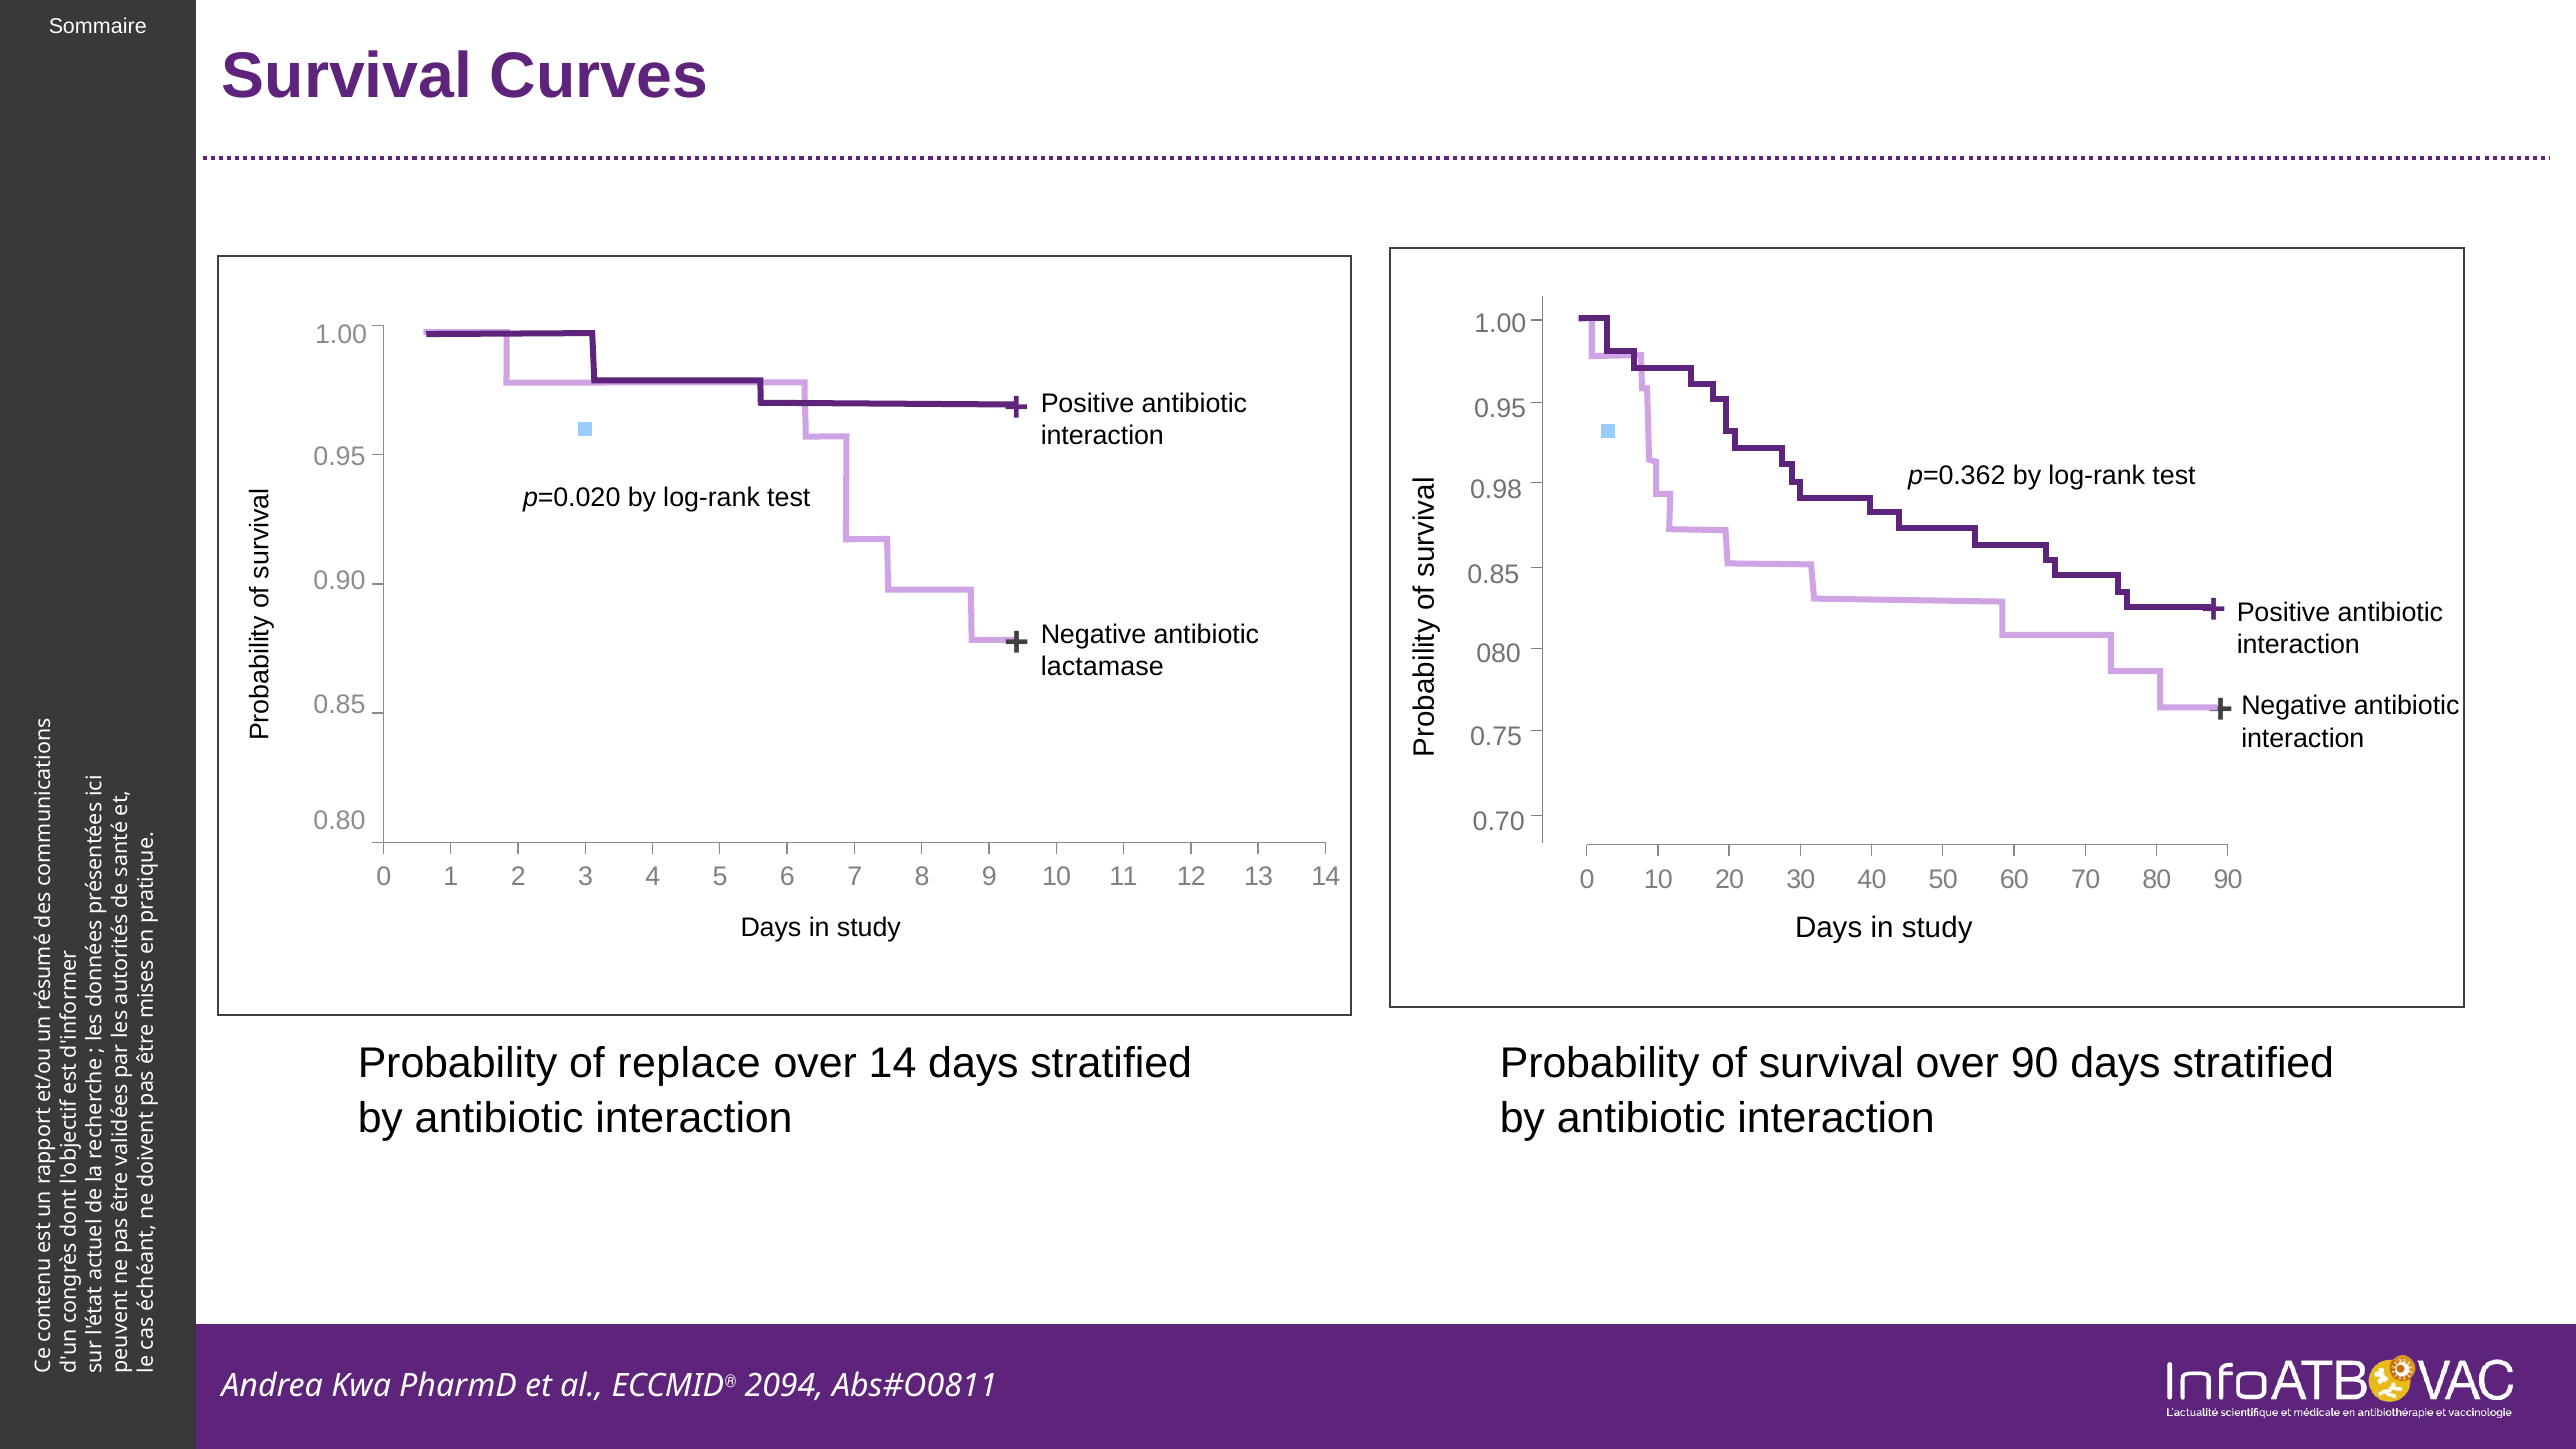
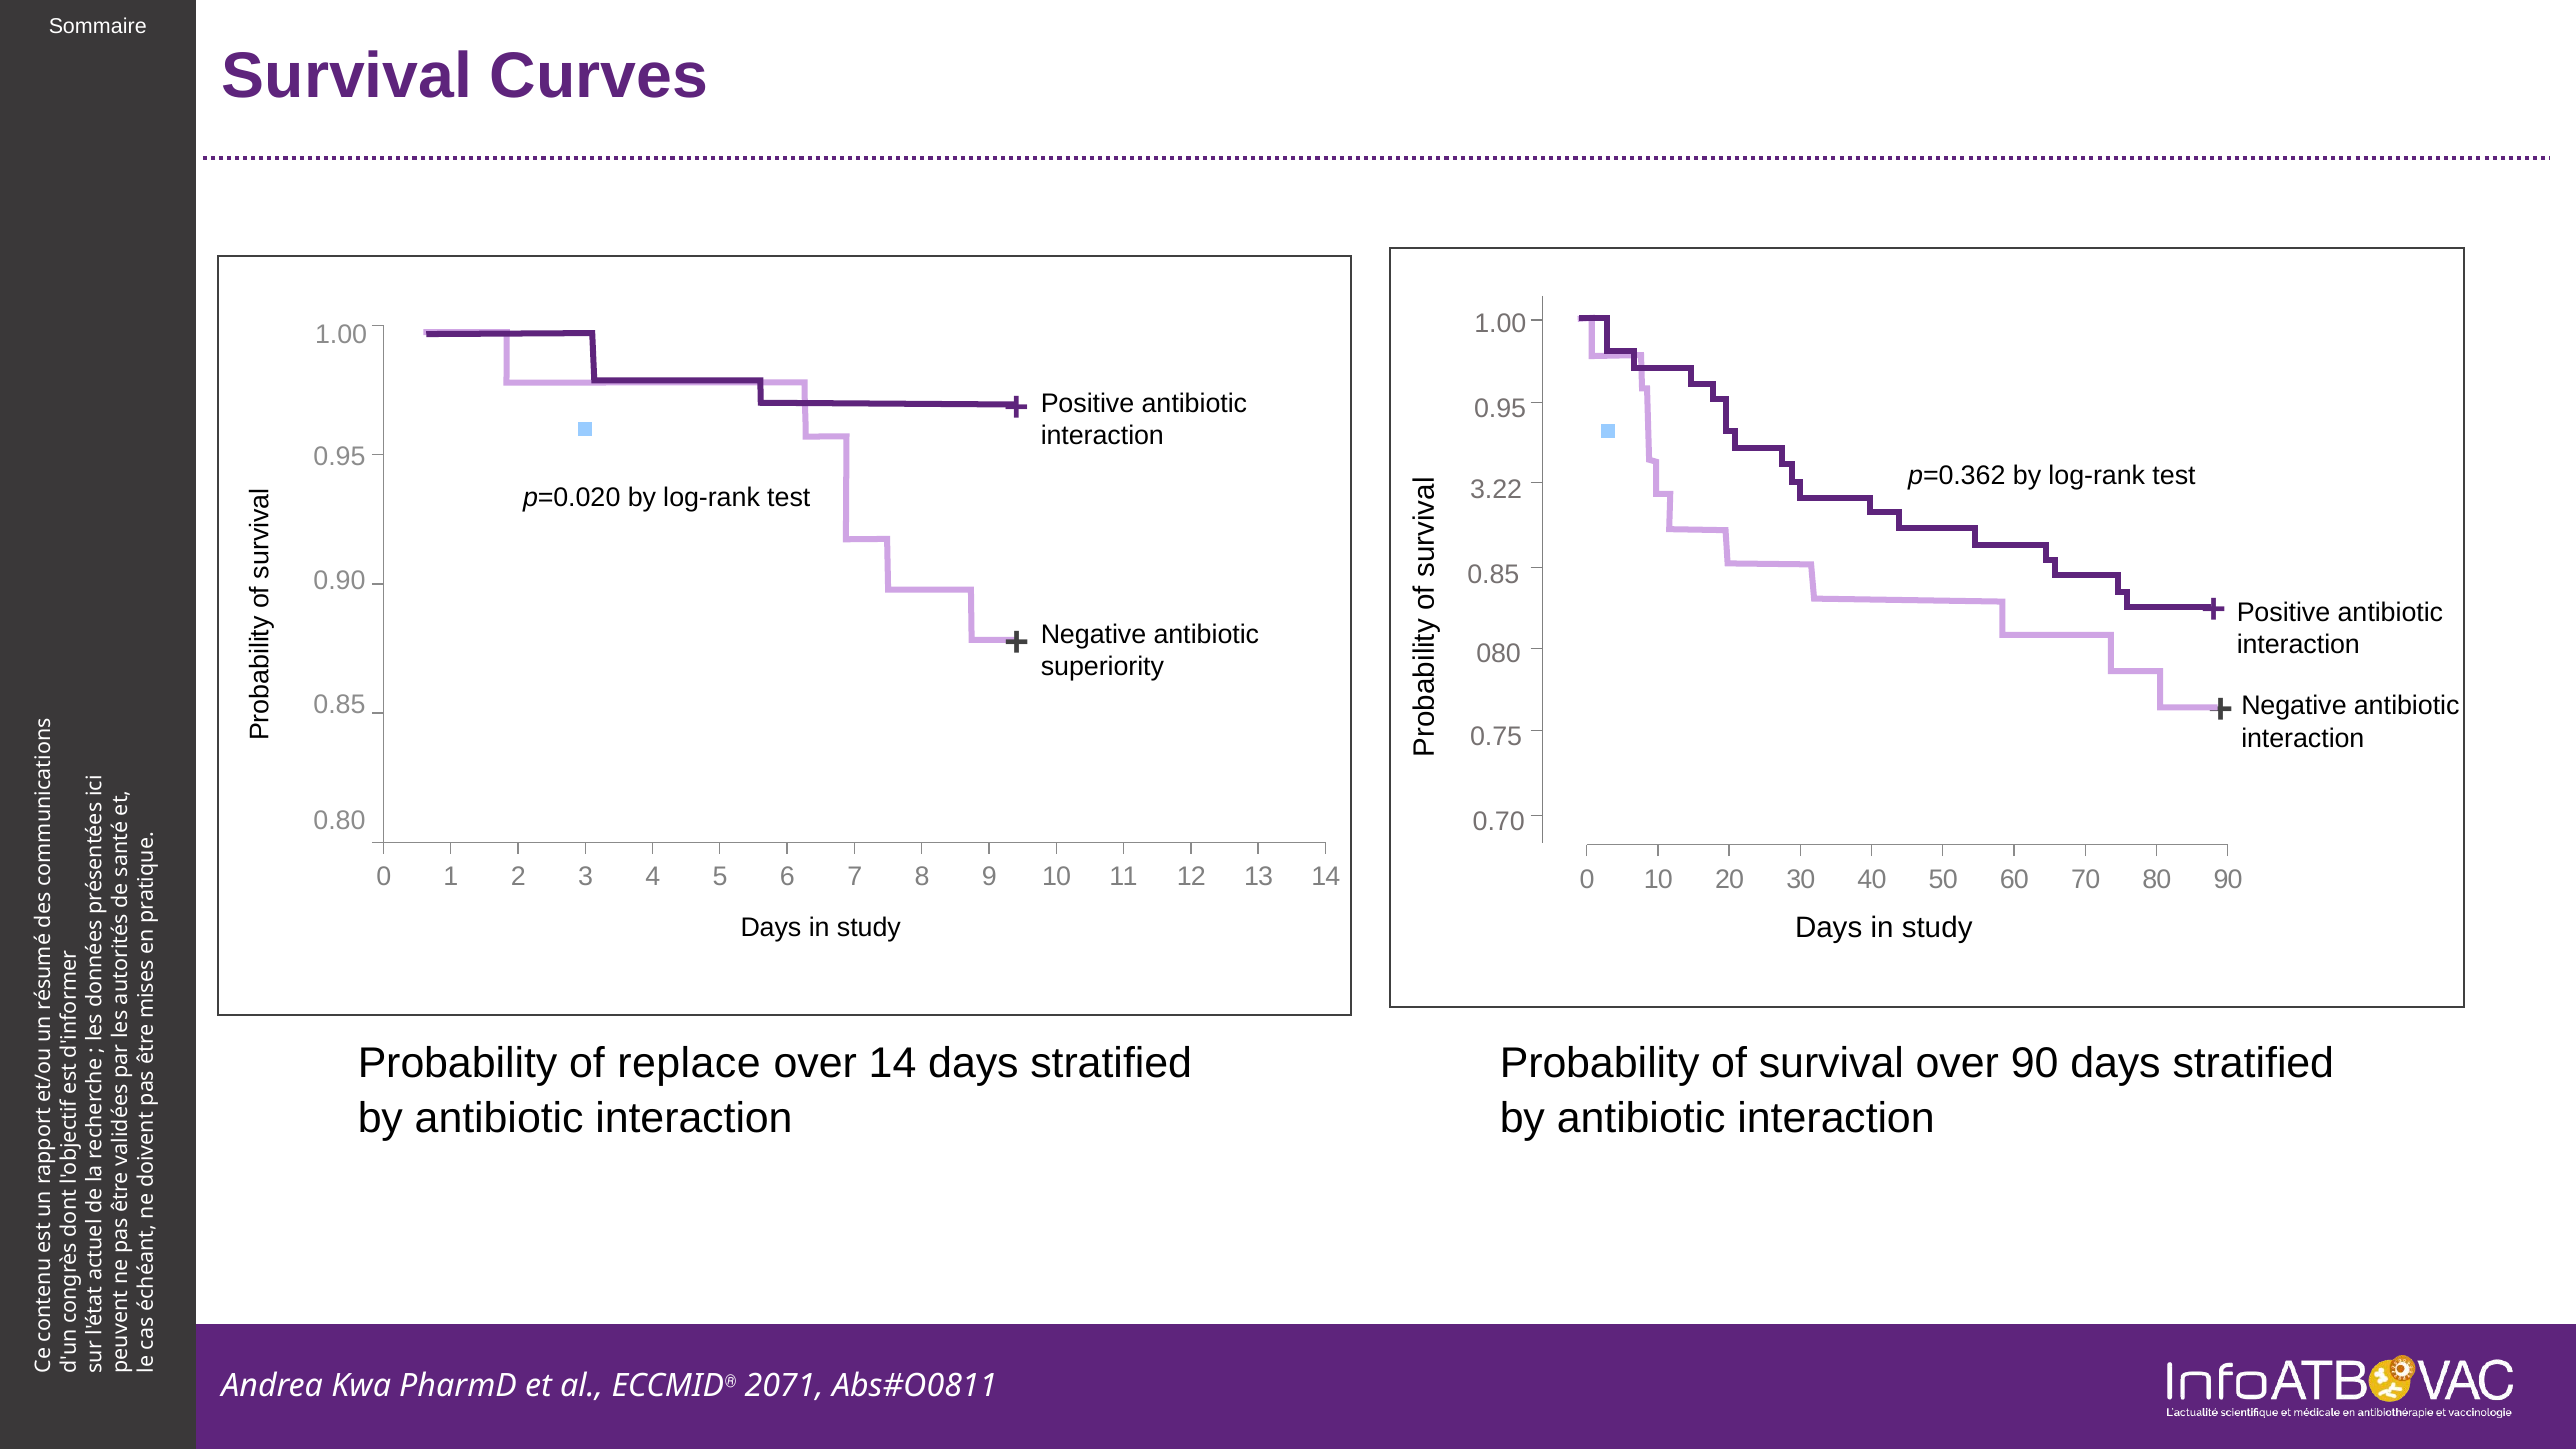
0.98: 0.98 -> 3.22
lactamase: lactamase -> superiority
2094: 2094 -> 2071
